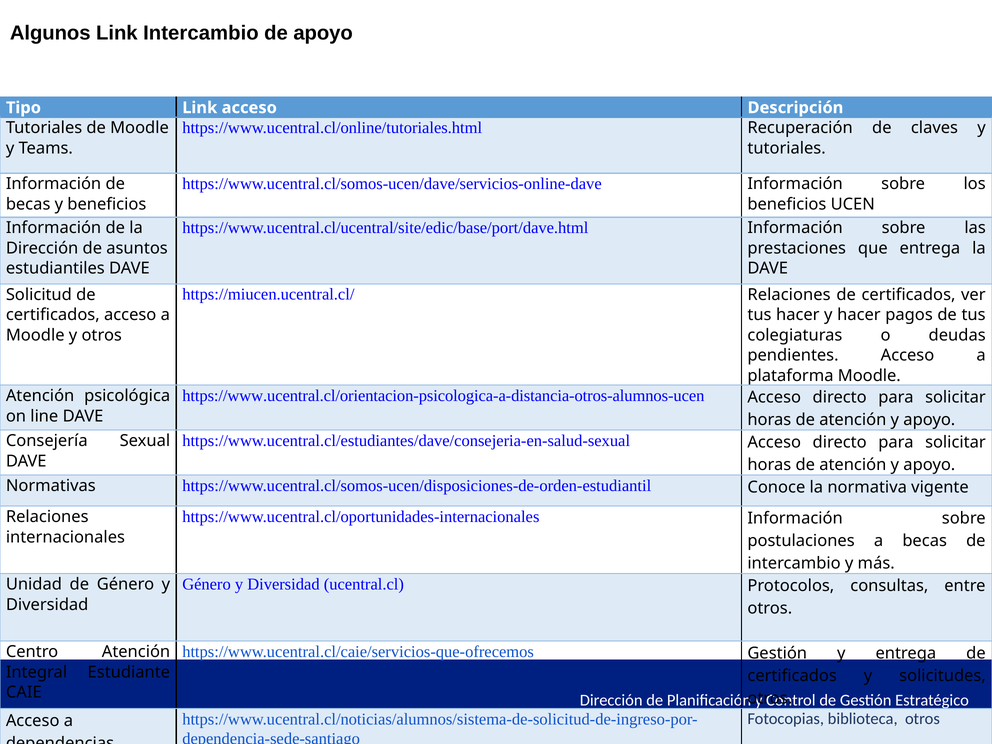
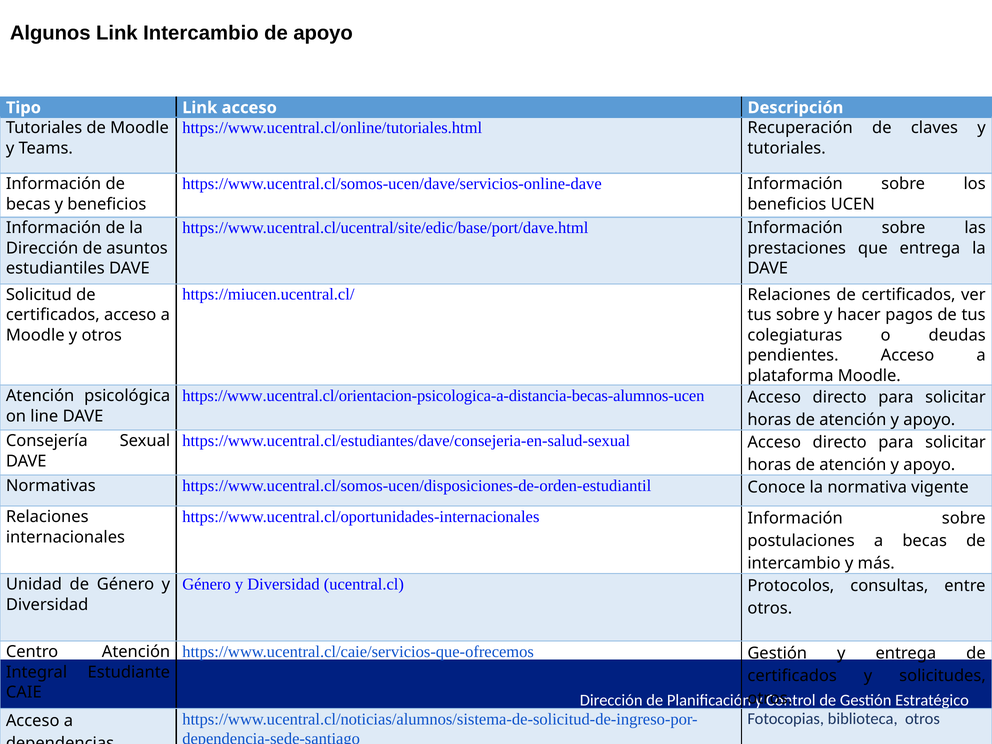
tus hacer: hacer -> sobre
https://www.ucentral.cl/orientacion-psicologica-a-distancia-otros-alumnos-ucen: https://www.ucentral.cl/orientacion-psicologica-a-distancia-otros-alumnos-ucen -> https://www.ucentral.cl/orientacion-psicologica-a-distancia-becas-alumnos-ucen
